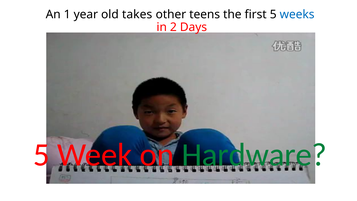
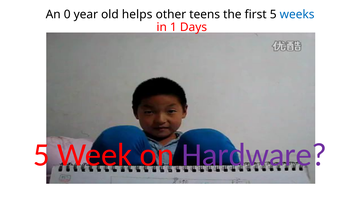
1: 1 -> 0
takes: takes -> helps
2: 2 -> 1
Hardware colour: green -> purple
